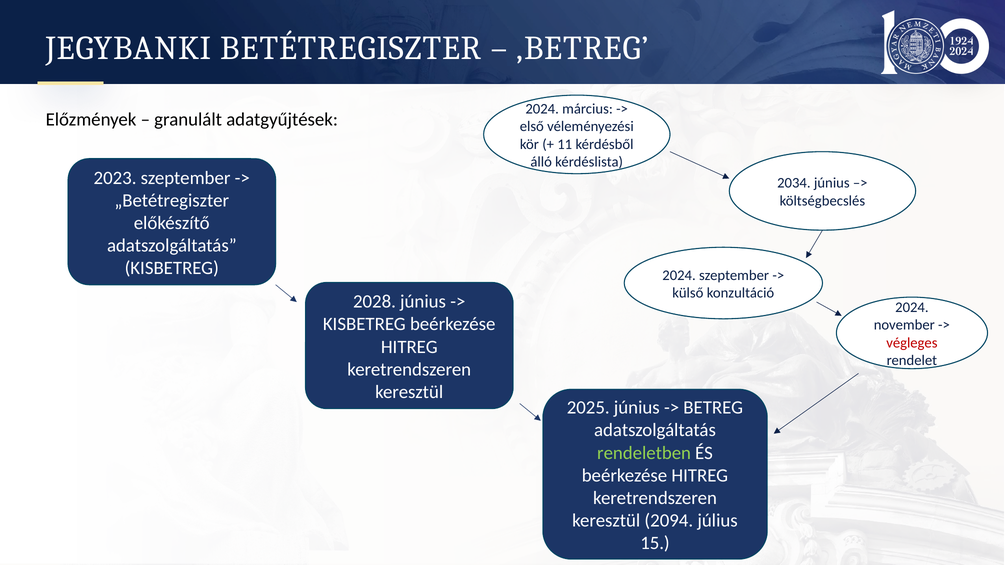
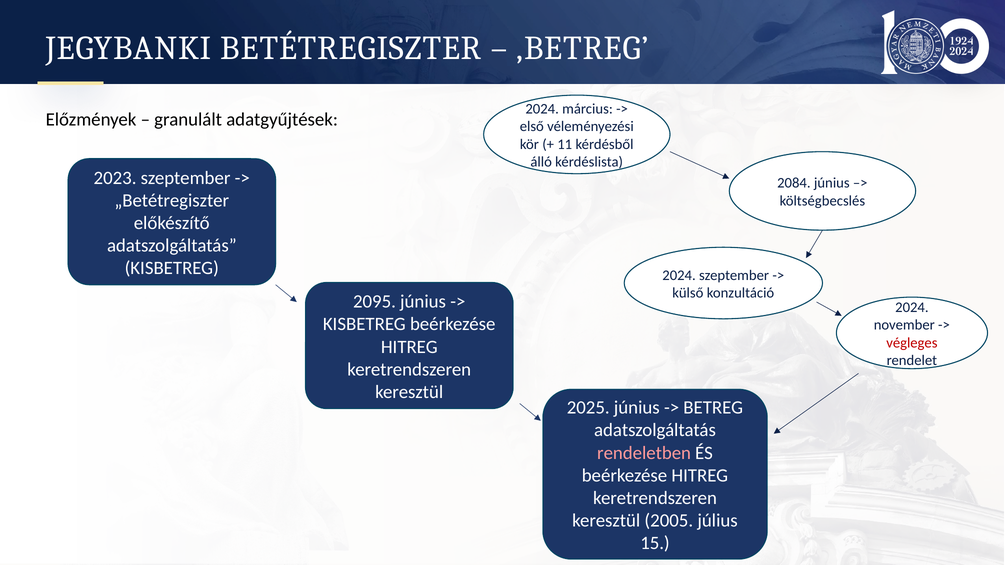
2034: 2034 -> 2084
2028: 2028 -> 2095
rendeletben colour: light green -> pink
2094: 2094 -> 2005
